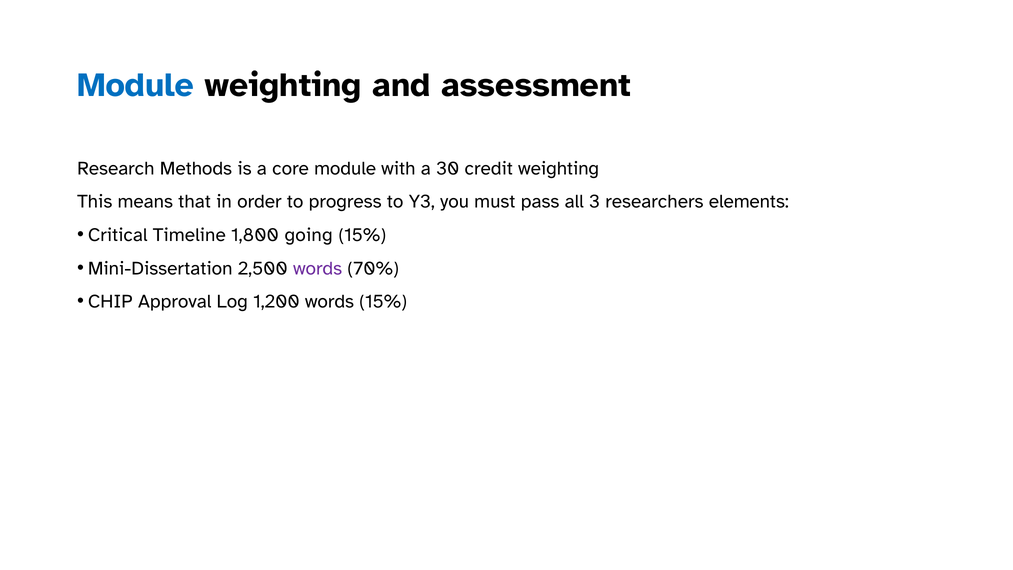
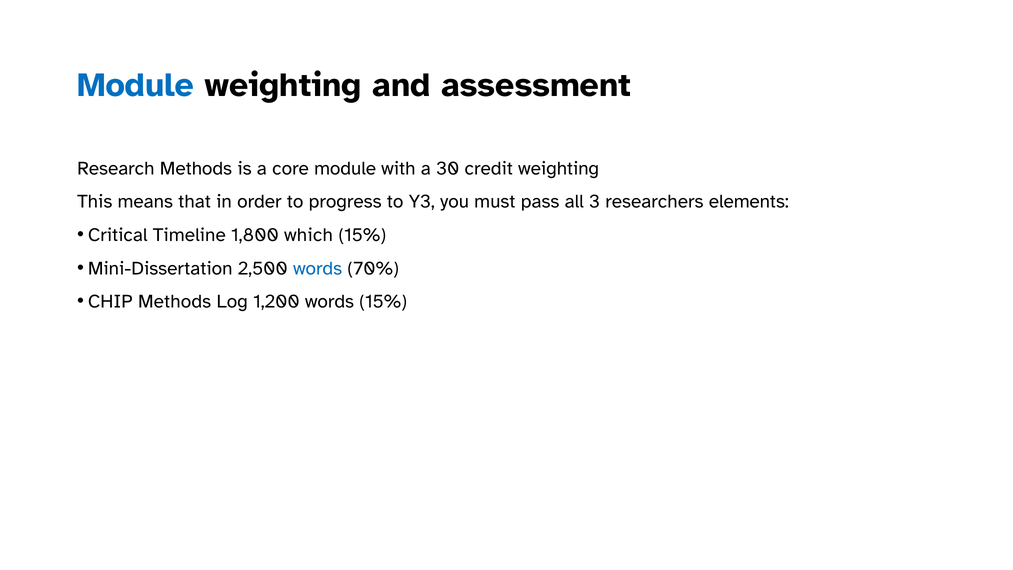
going: going -> which
words at (318, 268) colour: purple -> blue
CHIP Approval: Approval -> Methods
